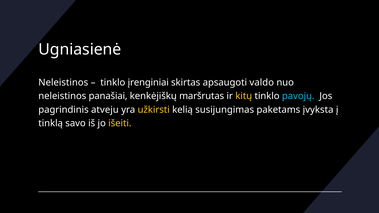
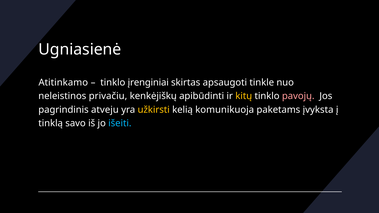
Neleistinos at (63, 83): Neleistinos -> Atitinkamo
valdo: valdo -> tinkle
panašiai: panašiai -> privačiu
maršrutas: maršrutas -> apibūdinti
pavojų colour: light blue -> pink
susijungimas: susijungimas -> komunikuoja
išeiti colour: yellow -> light blue
